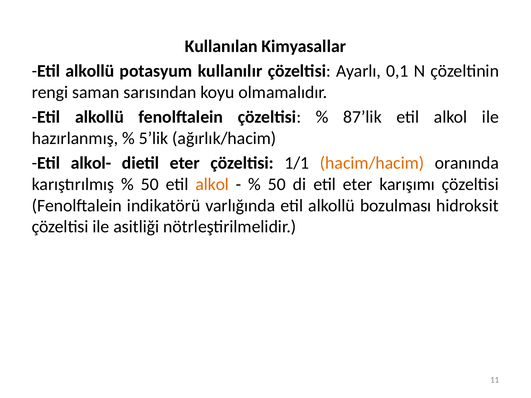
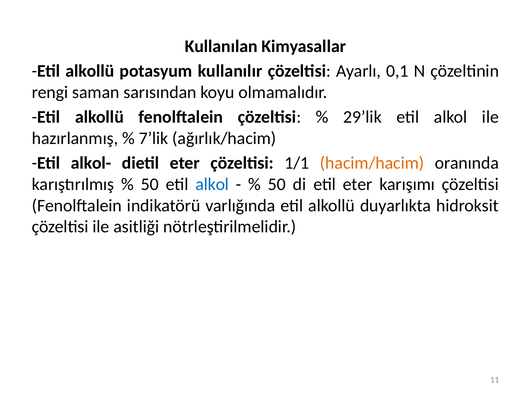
87’lik: 87’lik -> 29’lik
5’lik: 5’lik -> 7’lik
alkol at (212, 184) colour: orange -> blue
bozulması: bozulması -> duyarlıkta
